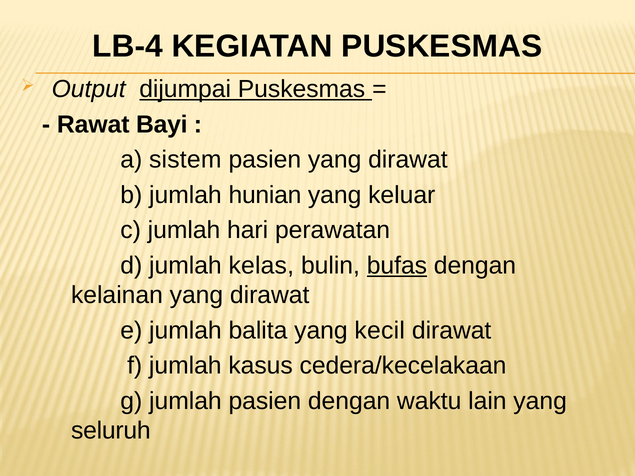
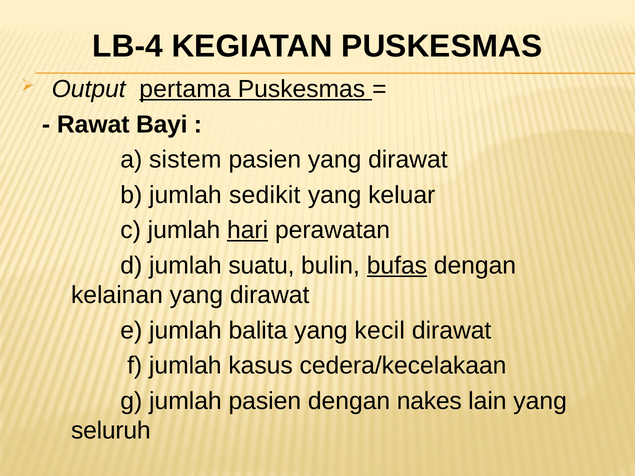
dijumpai: dijumpai -> pertama
hunian: hunian -> sedikit
hari underline: none -> present
kelas: kelas -> suatu
waktu: waktu -> nakes
